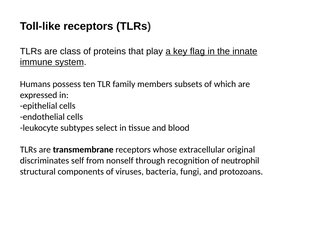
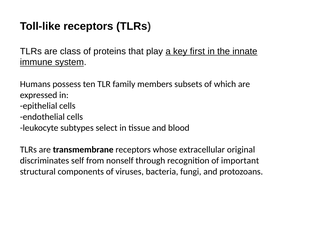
flag: flag -> first
neutrophil: neutrophil -> important
